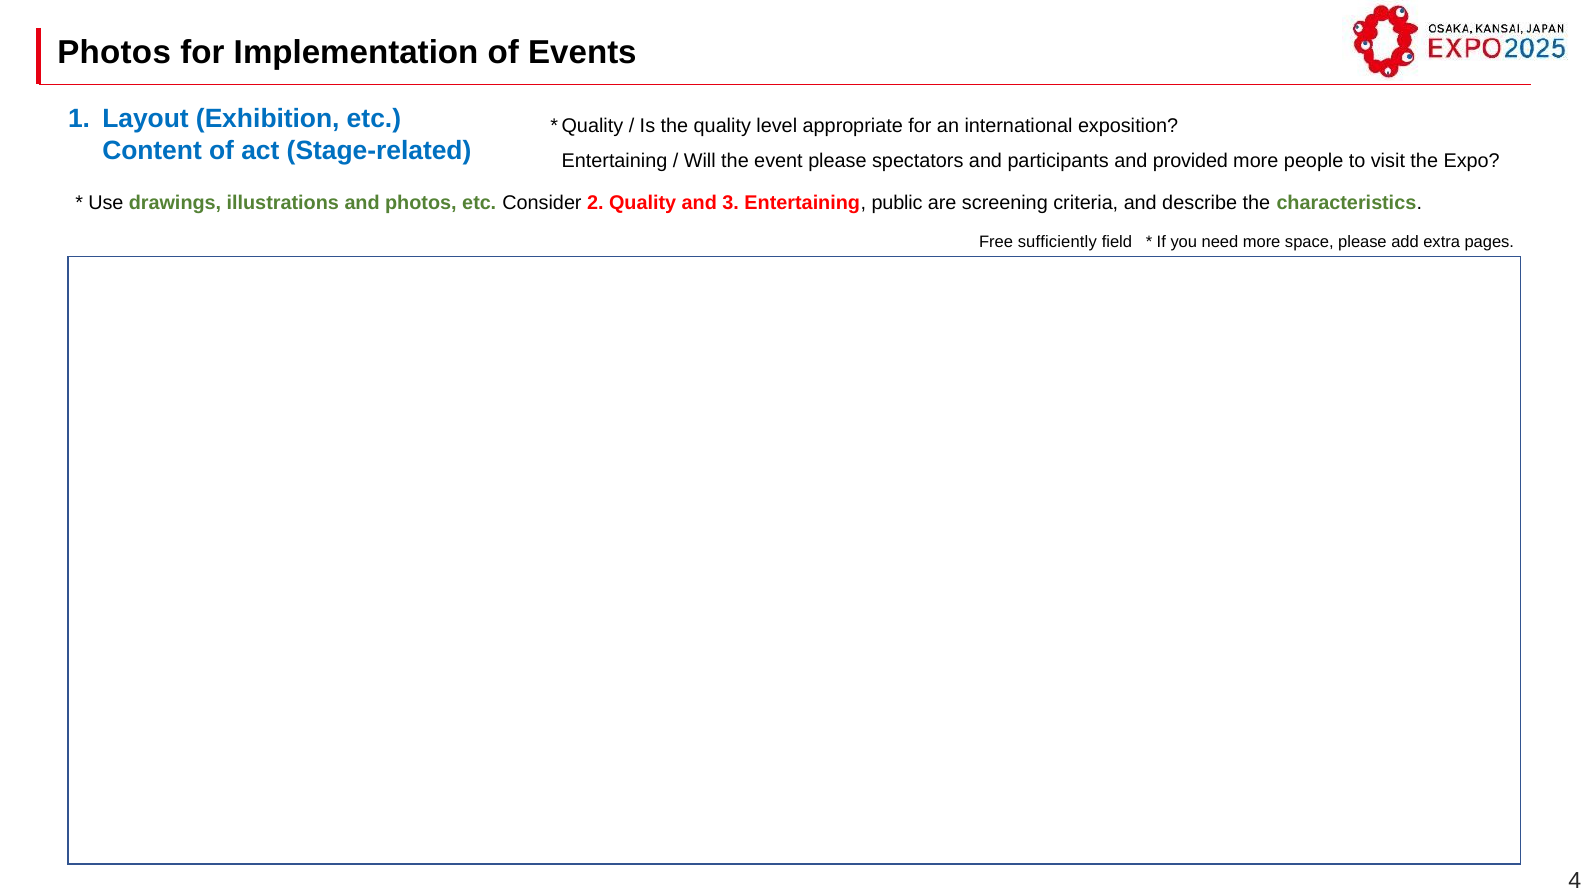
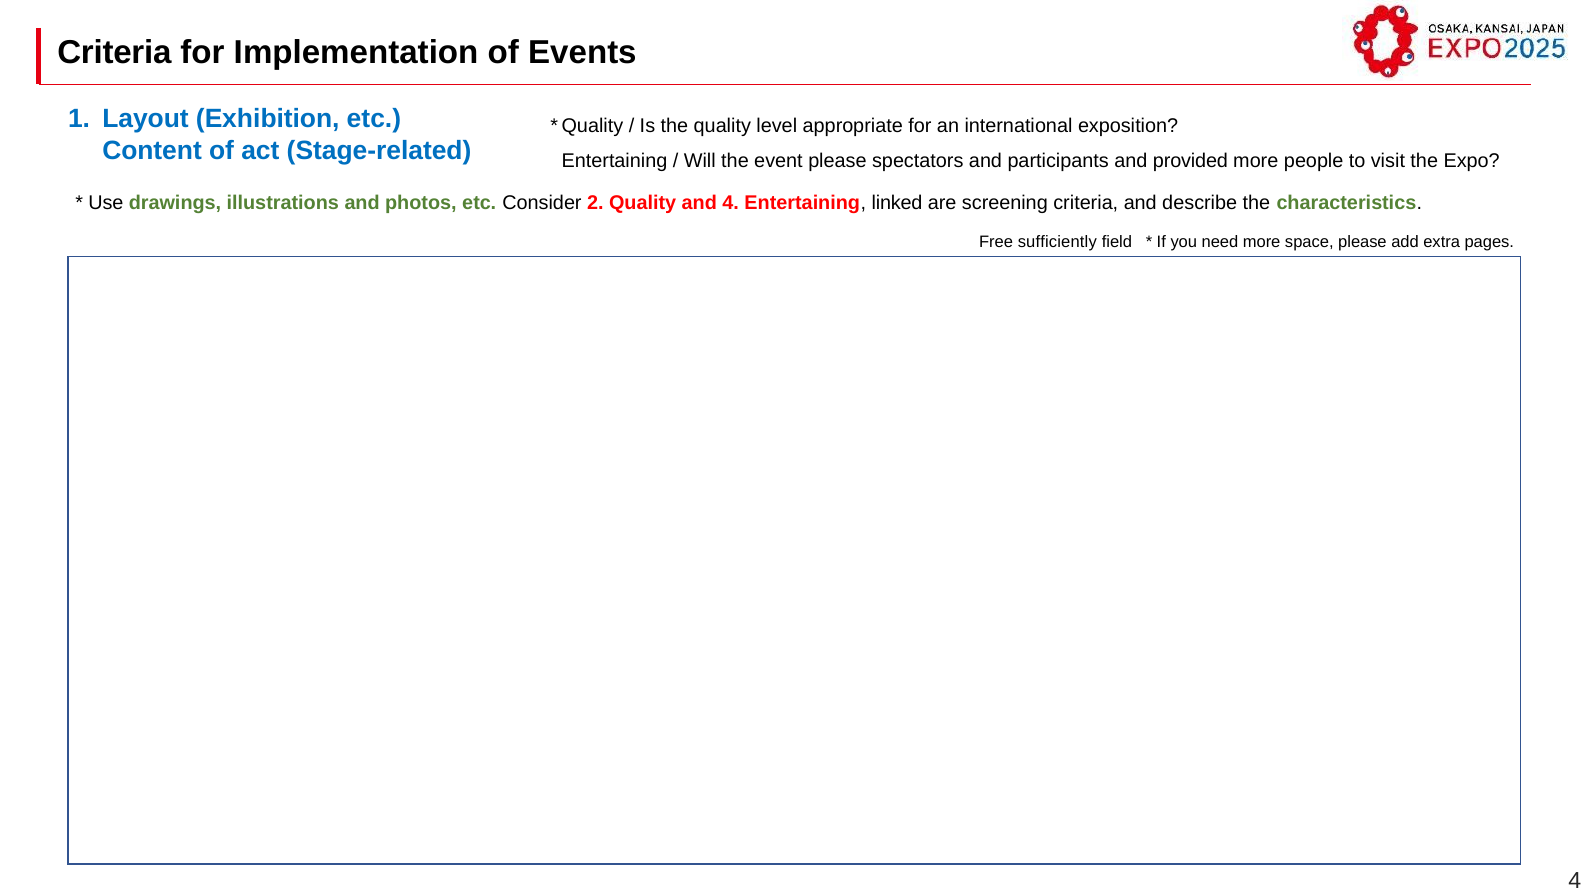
Photos at (114, 52): Photos -> Criteria
and 3: 3 -> 4
public: public -> linked
